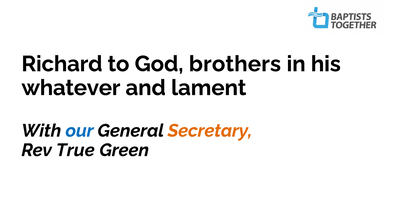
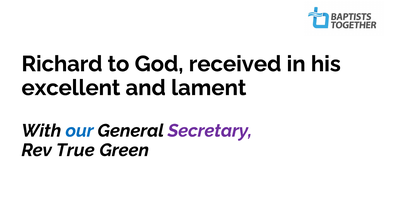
brothers: brothers -> received
whatever: whatever -> excellent
Secretary colour: orange -> purple
